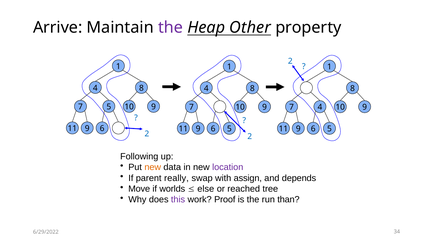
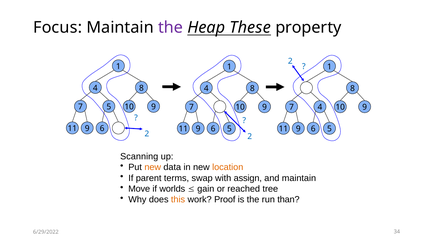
Arrive: Arrive -> Focus
Other: Other -> These
Following: Following -> Scanning
location colour: purple -> orange
really: really -> terms
and depends: depends -> maintain
else: else -> gain
this colour: purple -> orange
